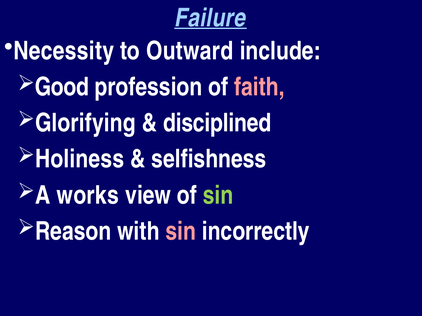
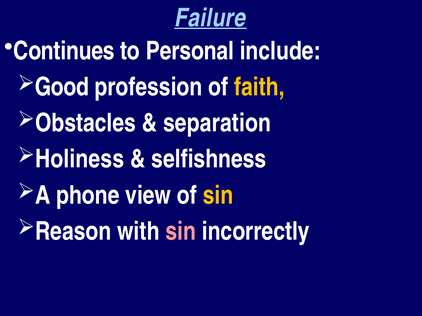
Necessity: Necessity -> Continues
Outward: Outward -> Personal
faith colour: pink -> yellow
Glorifying: Glorifying -> Obstacles
disciplined: disciplined -> separation
works: works -> phone
sin at (218, 195) colour: light green -> yellow
